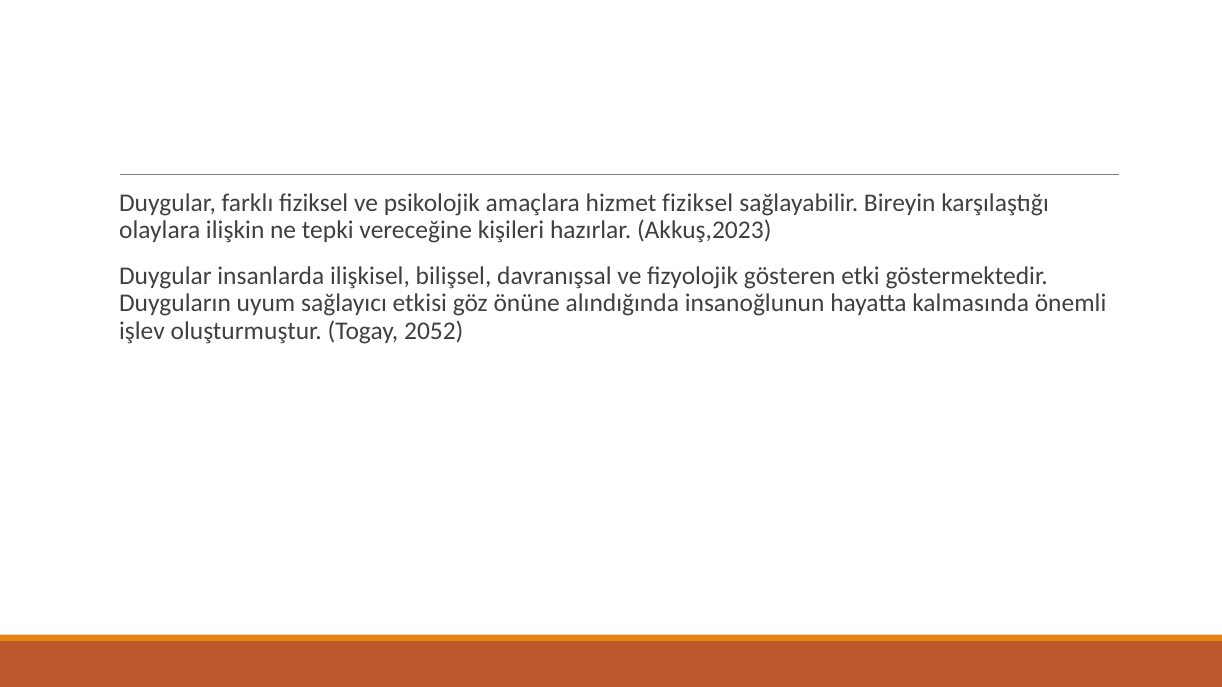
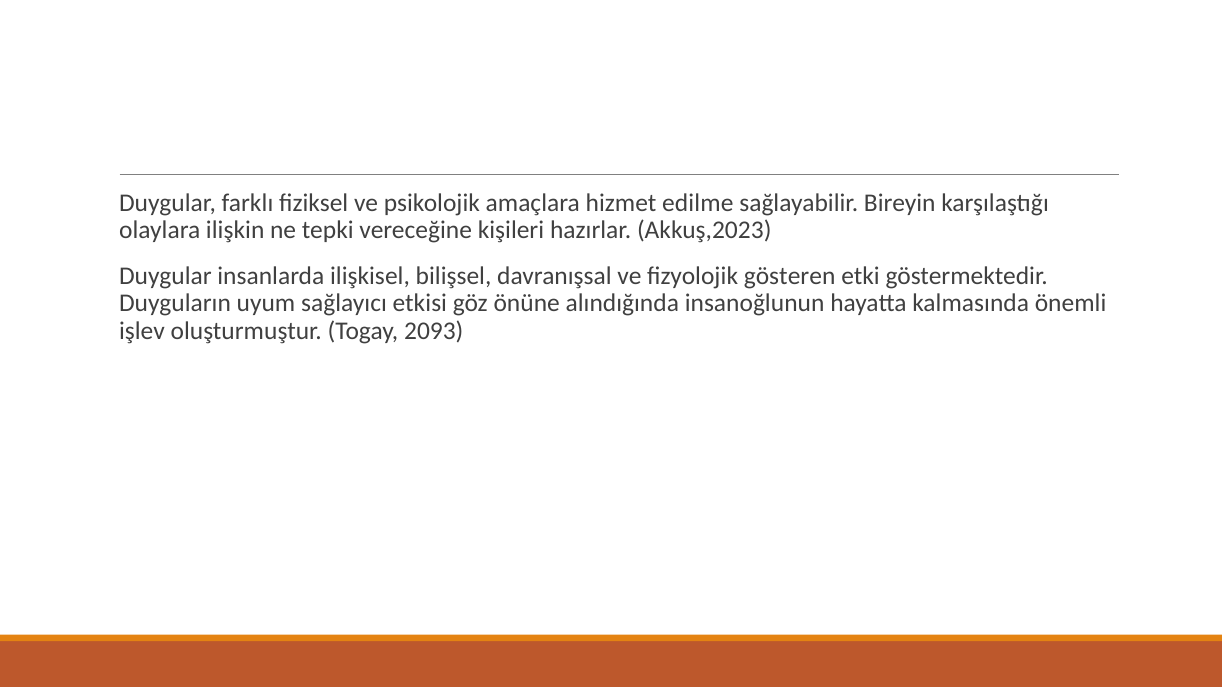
hizmet fiziksel: fiziksel -> edilme
2052: 2052 -> 2093
